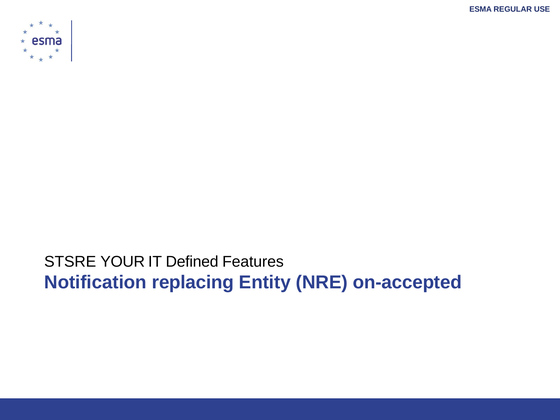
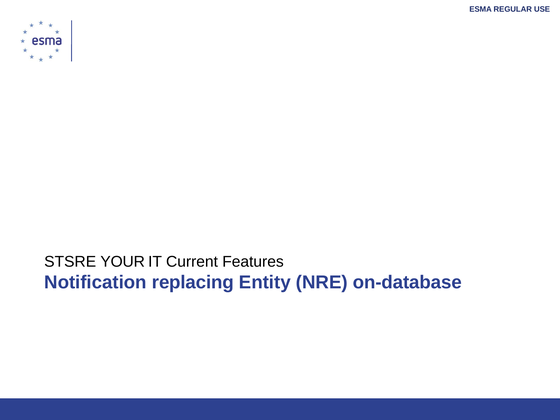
Defined: Defined -> Current
on-accepted: on-accepted -> on-database
